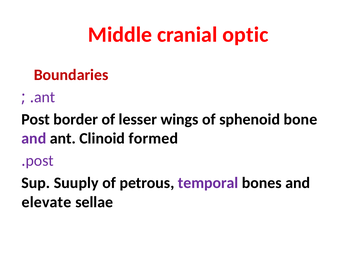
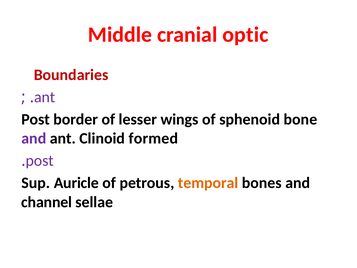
Suuply: Suuply -> Auricle
temporal colour: purple -> orange
elevate: elevate -> channel
